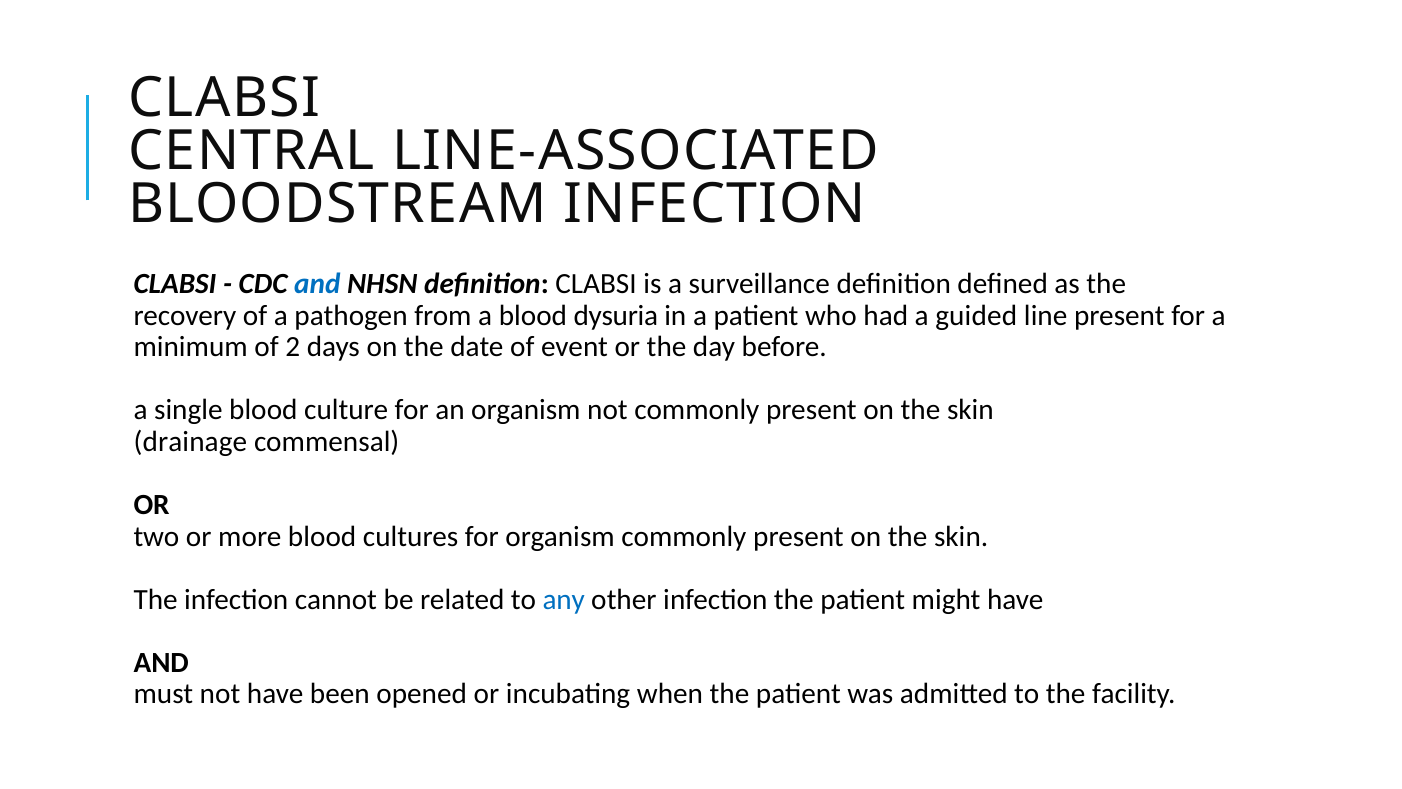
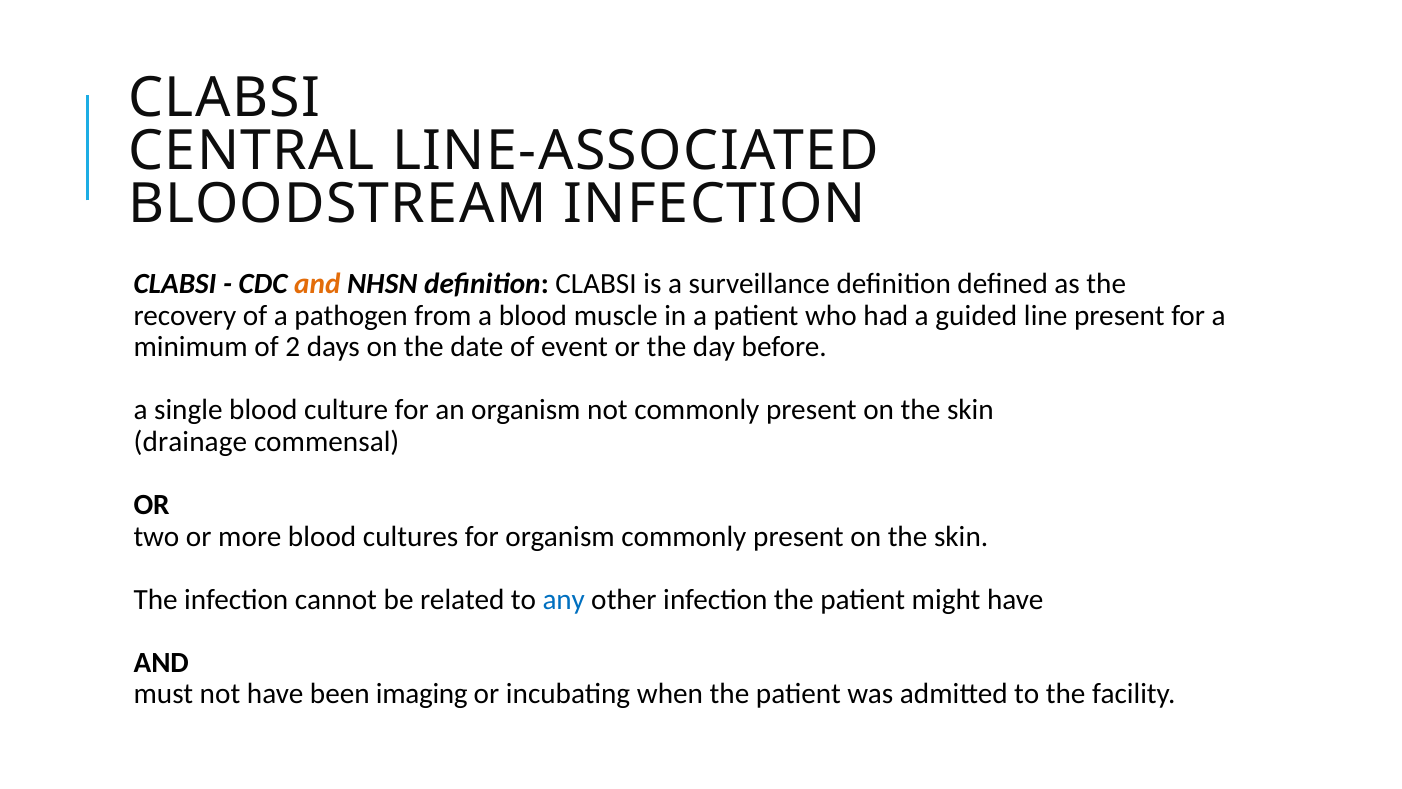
and at (317, 284) colour: blue -> orange
dysuria: dysuria -> muscle
opened: opened -> imaging
